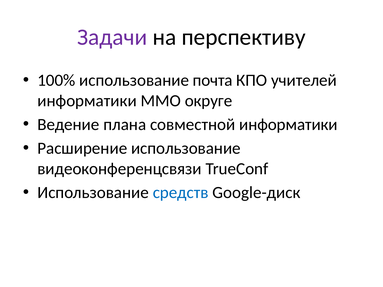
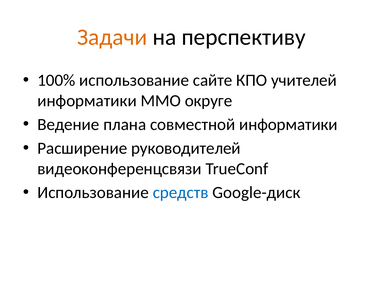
Задачи colour: purple -> orange
почта: почта -> сайте
Расширение использование: использование -> руководителей
